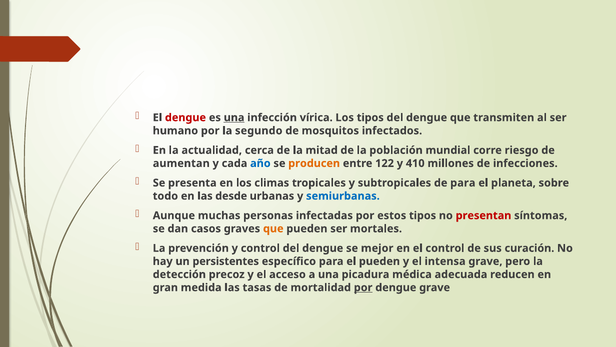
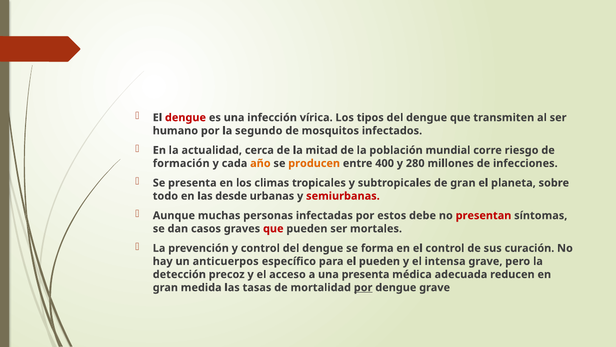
una at (234, 117) underline: present -> none
aumentan: aumentan -> formación
año colour: blue -> orange
122: 122 -> 400
410: 410 -> 280
de para: para -> gran
semiurbanas colour: blue -> red
estos tipos: tipos -> debe
que at (273, 228) colour: orange -> red
mejor: mejor -> forma
persistentes: persistentes -> anticuerpos
una picadura: picadura -> presenta
